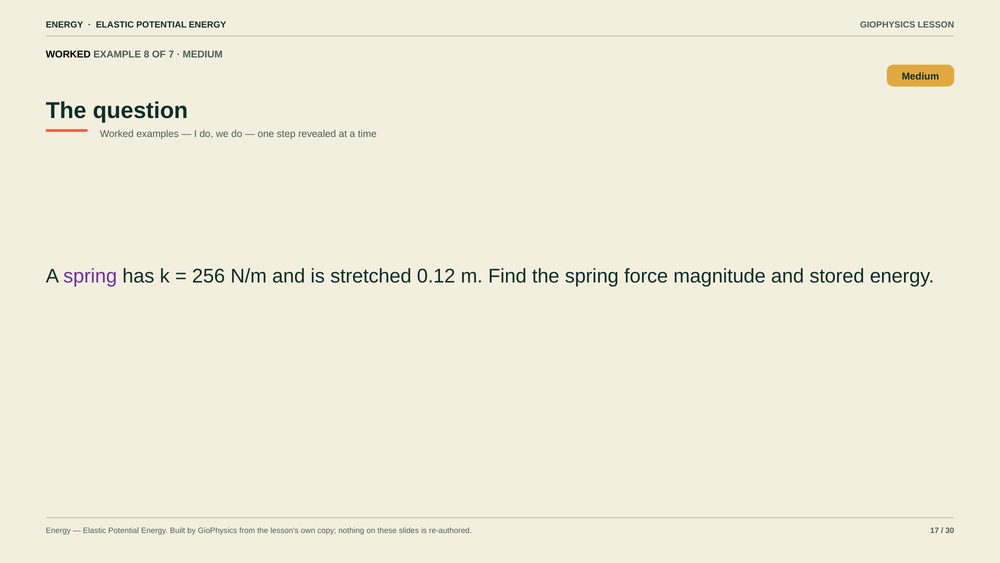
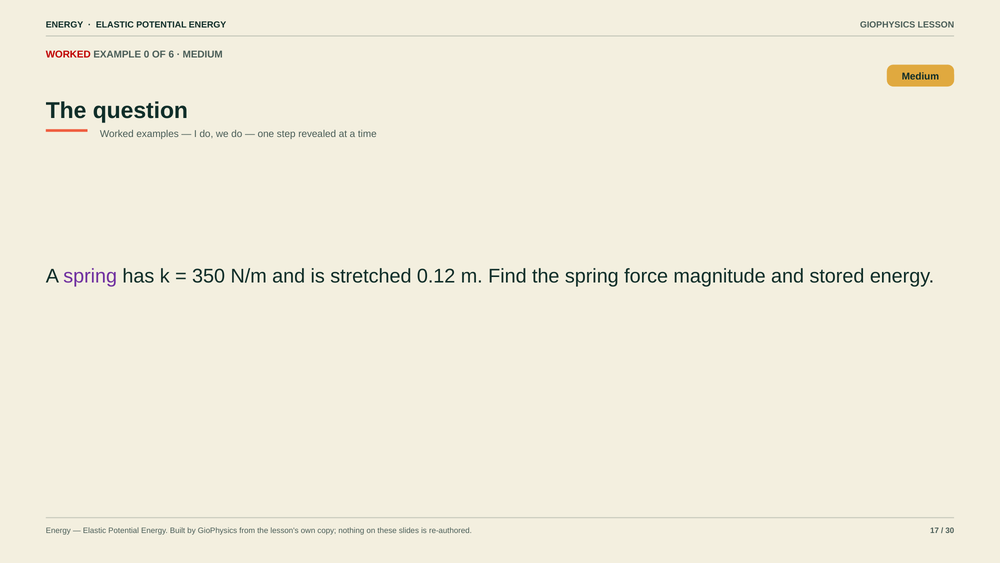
WORKED at (68, 55) colour: black -> red
8: 8 -> 0
7: 7 -> 6
256: 256 -> 350
